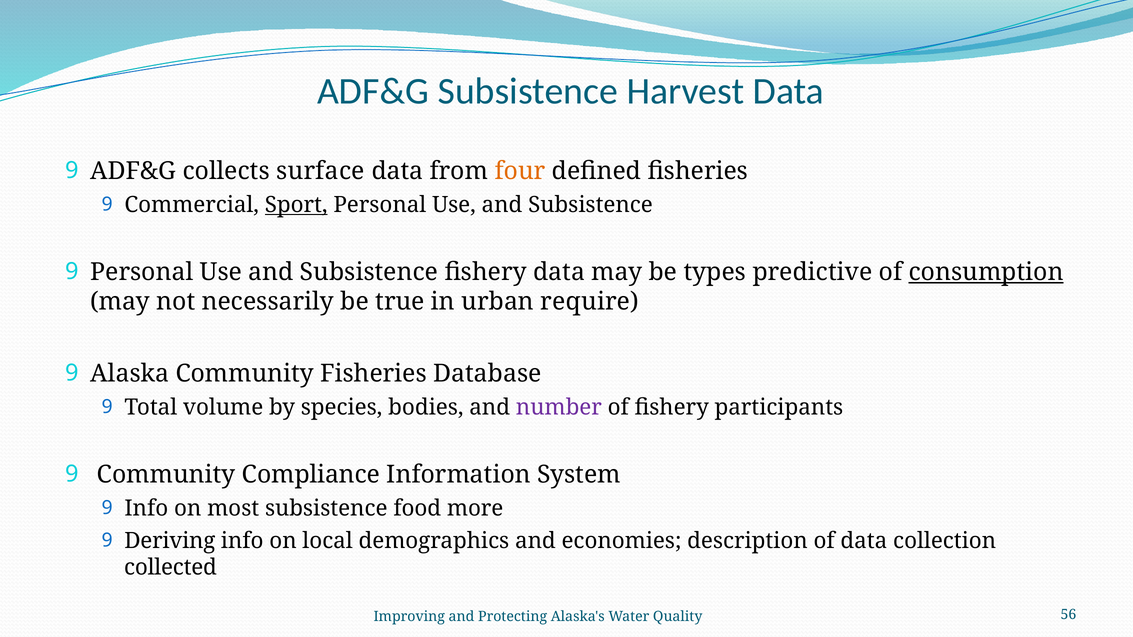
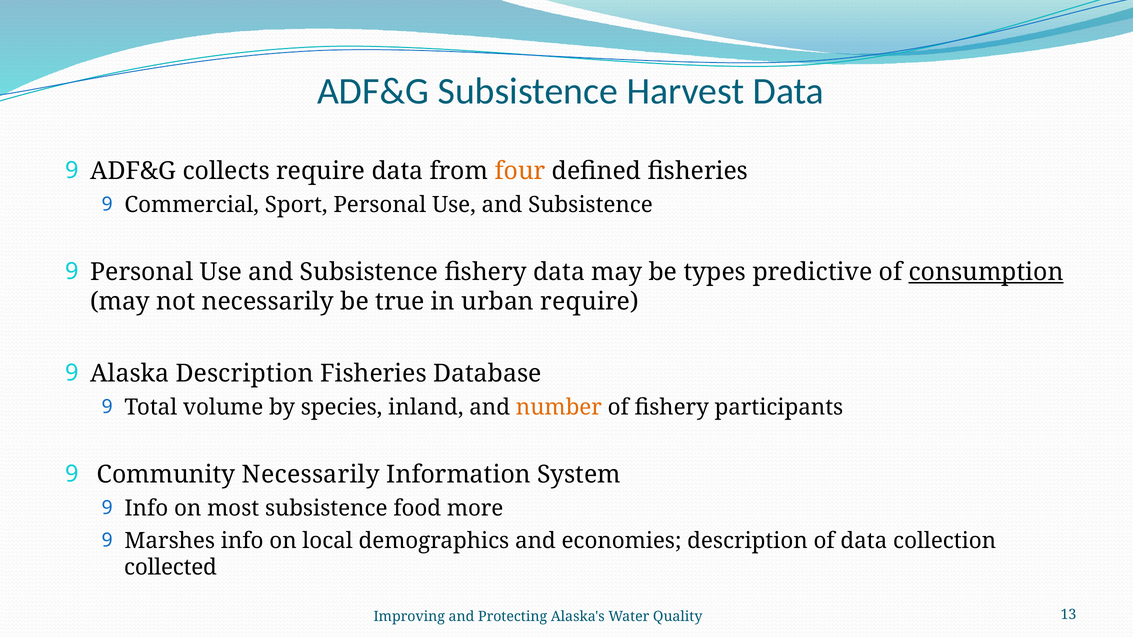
collects surface: surface -> require
Sport underline: present -> none
Alaska Community: Community -> Description
bodies: bodies -> inland
number colour: purple -> orange
Community Compliance: Compliance -> Necessarily
Deriving: Deriving -> Marshes
56: 56 -> 13
